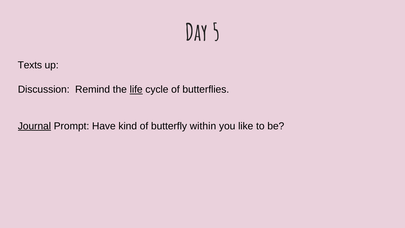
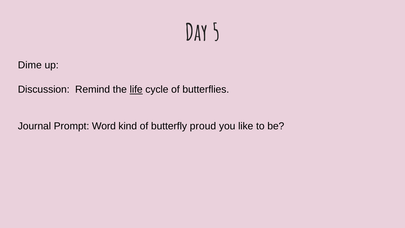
Texts: Texts -> Dime
Journal underline: present -> none
Have: Have -> Word
within: within -> proud
